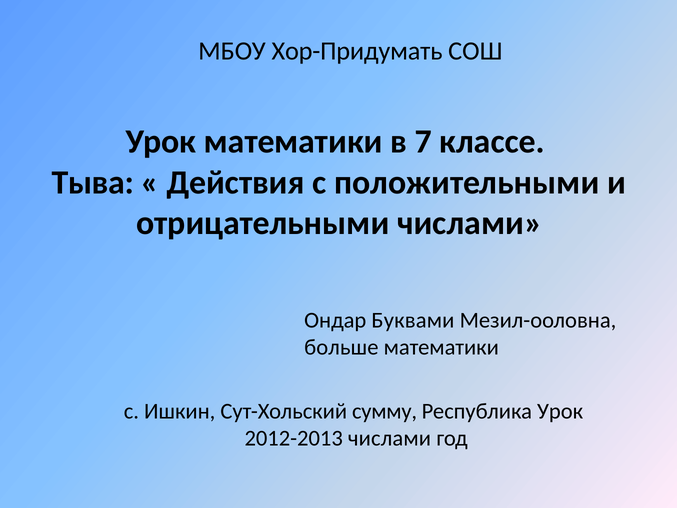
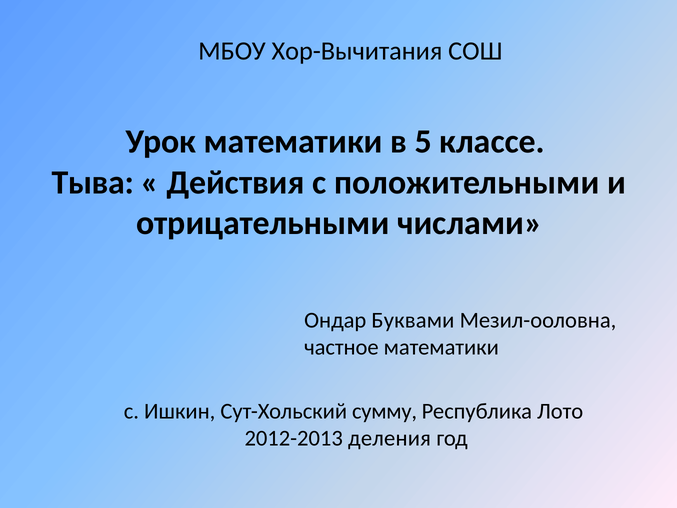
Хор-Придумать: Хор-Придумать -> Хор-Вычитания
7: 7 -> 5
больше: больше -> частное
Республика Урок: Урок -> Лото
2012-2013 числами: числами -> деления
